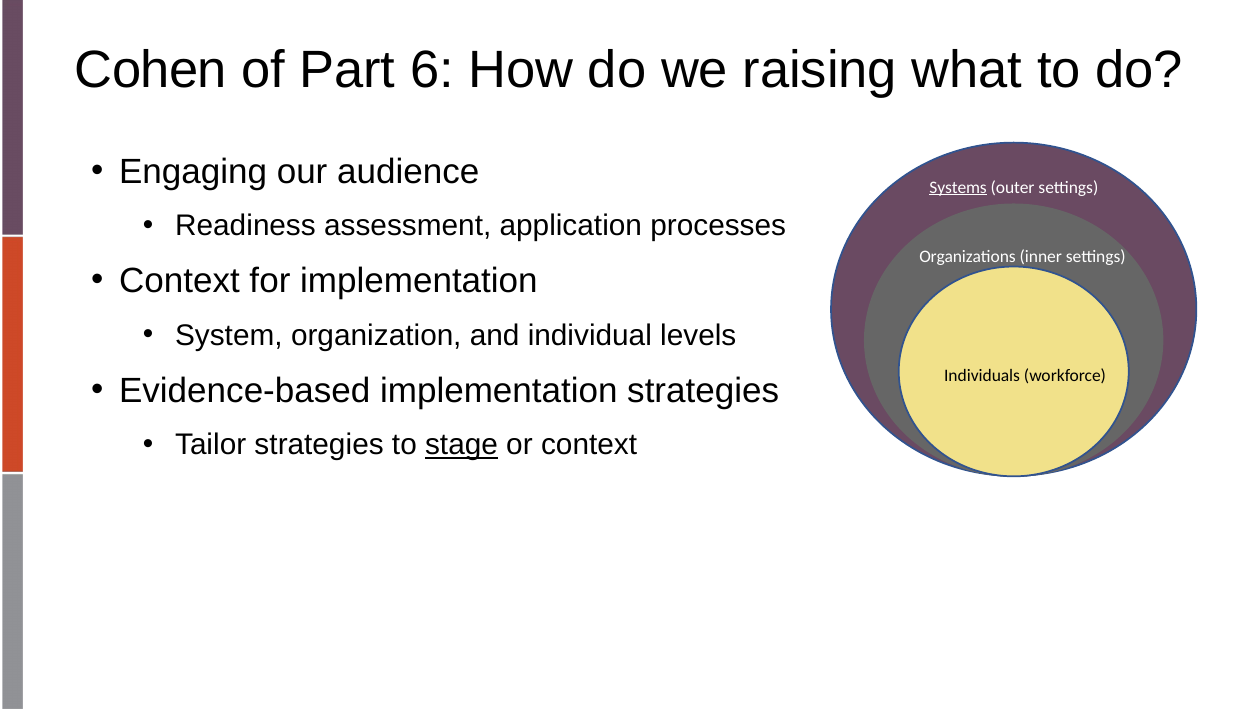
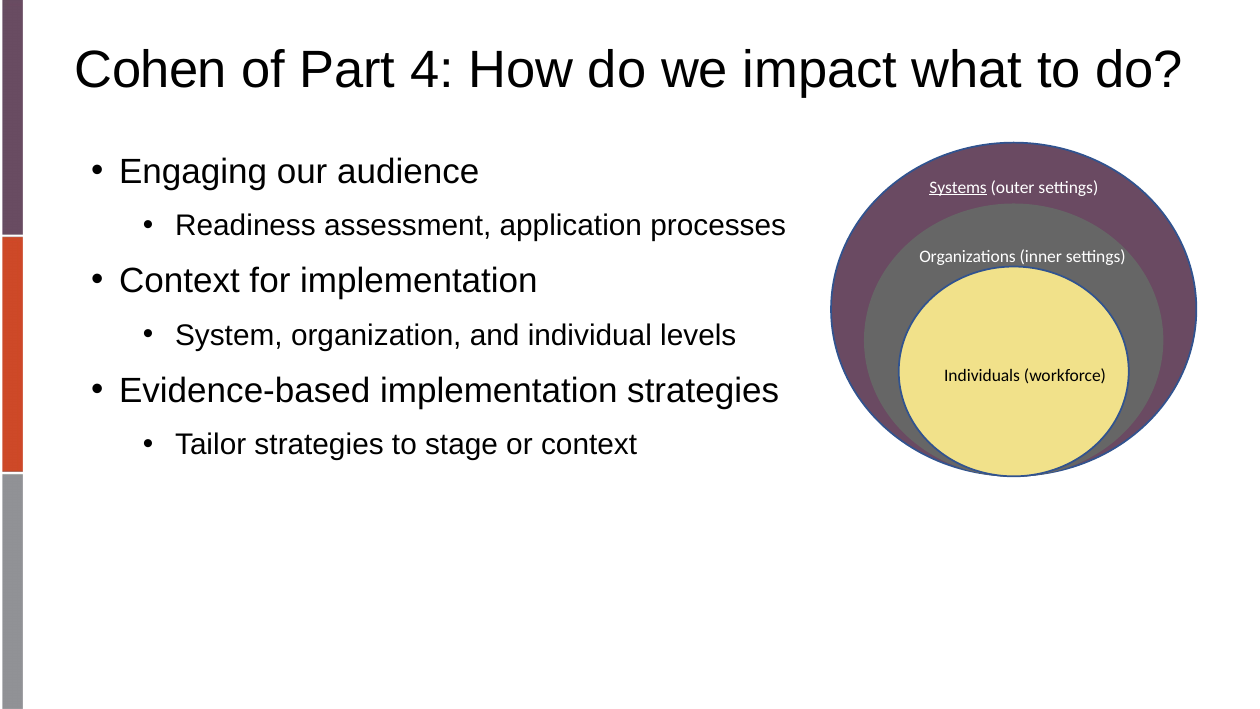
6: 6 -> 4
raising: raising -> impact
stage underline: present -> none
